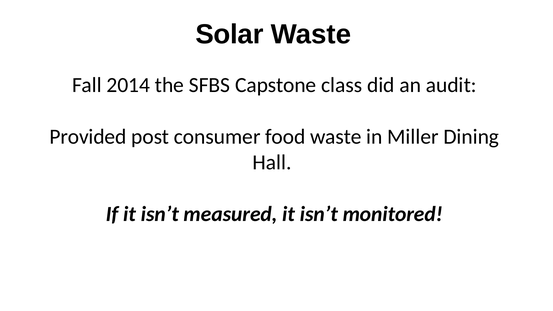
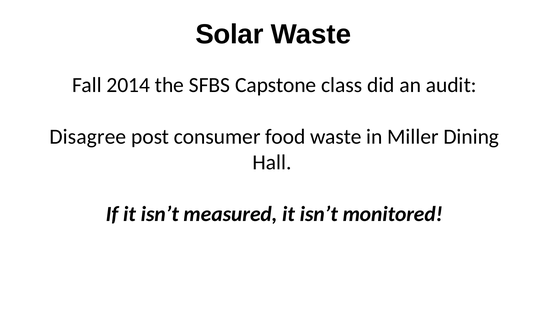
Provided: Provided -> Disagree
